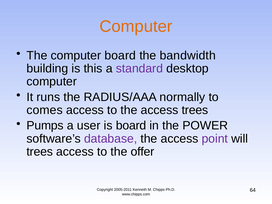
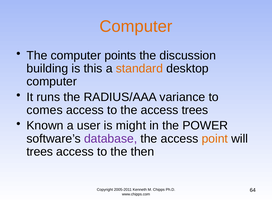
computer board: board -> points
bandwidth: bandwidth -> discussion
standard colour: purple -> orange
normally: normally -> variance
Pumps: Pumps -> Known
is board: board -> might
point colour: purple -> orange
offer: offer -> then
